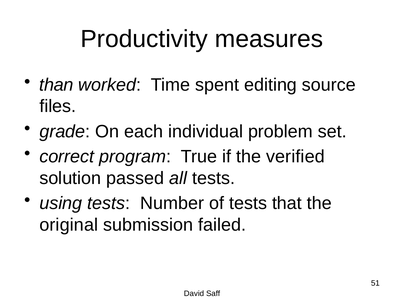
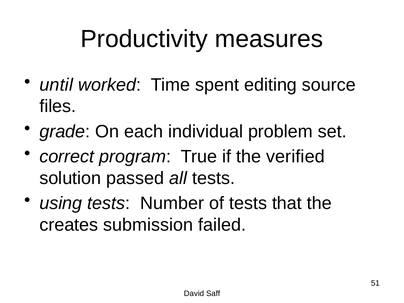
than: than -> until
original: original -> creates
